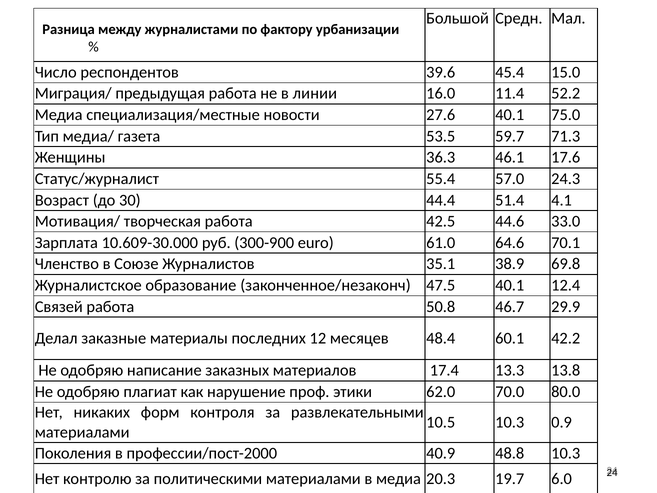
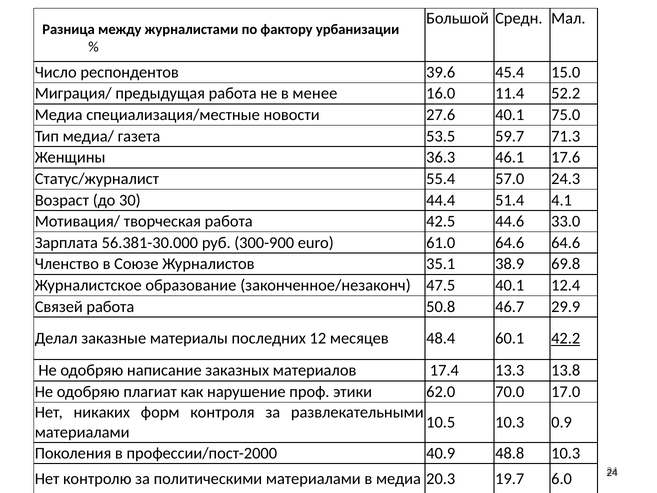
линии: линии -> менее
10.609-30.000: 10.609-30.000 -> 56.381-30.000
64.6 70.1: 70.1 -> 64.6
42.2 underline: none -> present
80.0: 80.0 -> 17.0
